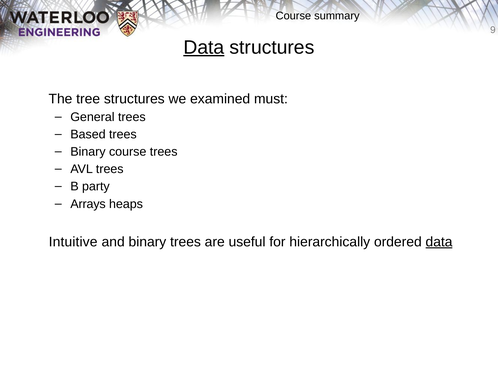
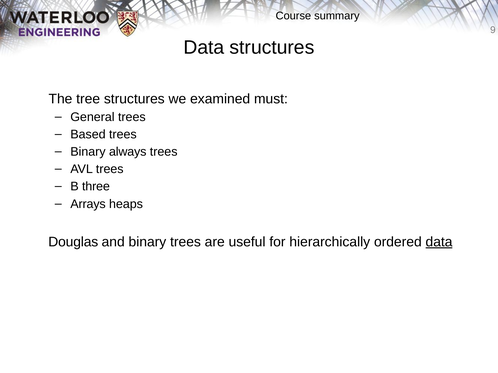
Data at (204, 47) underline: present -> none
Binary course: course -> always
party: party -> three
Intuitive: Intuitive -> Douglas
